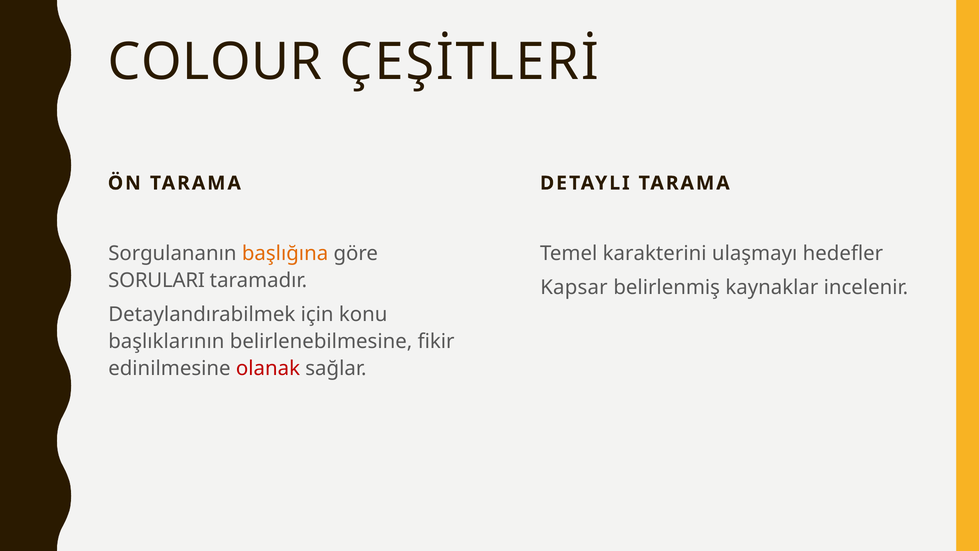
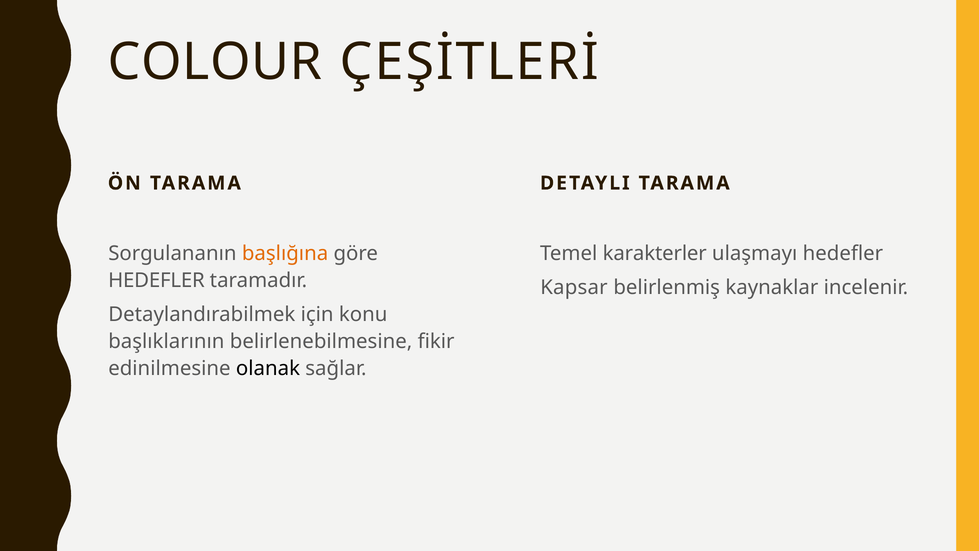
karakterini: karakterini -> karakterler
SORULARI at (156, 280): SORULARI -> HEDEFLER
olanak colour: red -> black
